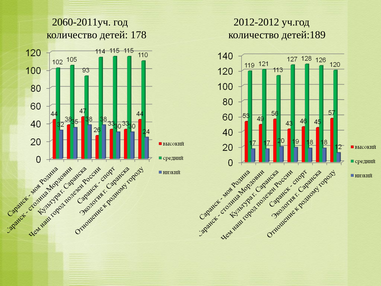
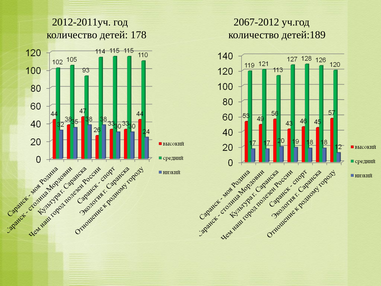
2060-2011уч: 2060-2011уч -> 2012-2011уч
2012-2012: 2012-2012 -> 2067-2012
